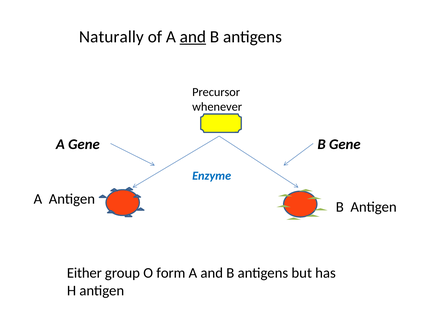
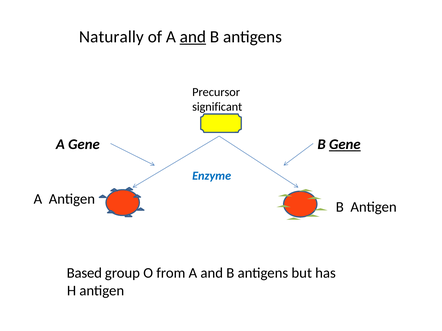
whenever: whenever -> significant
Gene at (345, 145) underline: none -> present
Either: Either -> Based
form: form -> from
